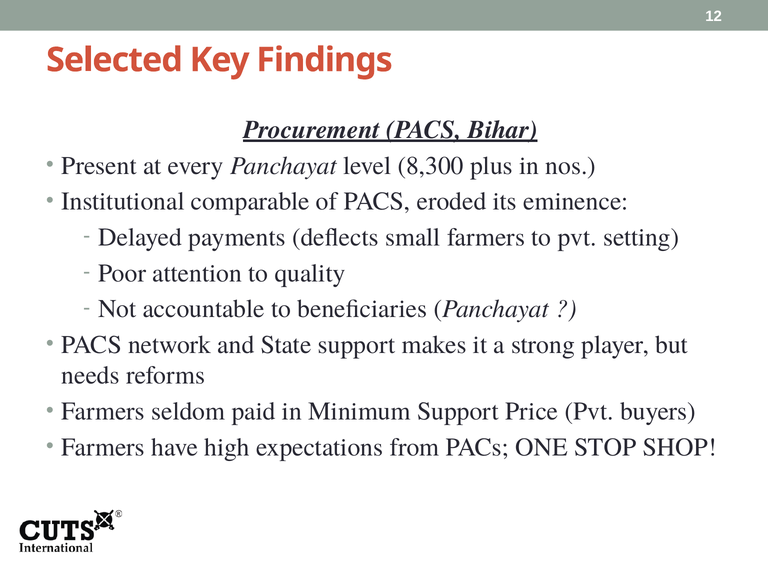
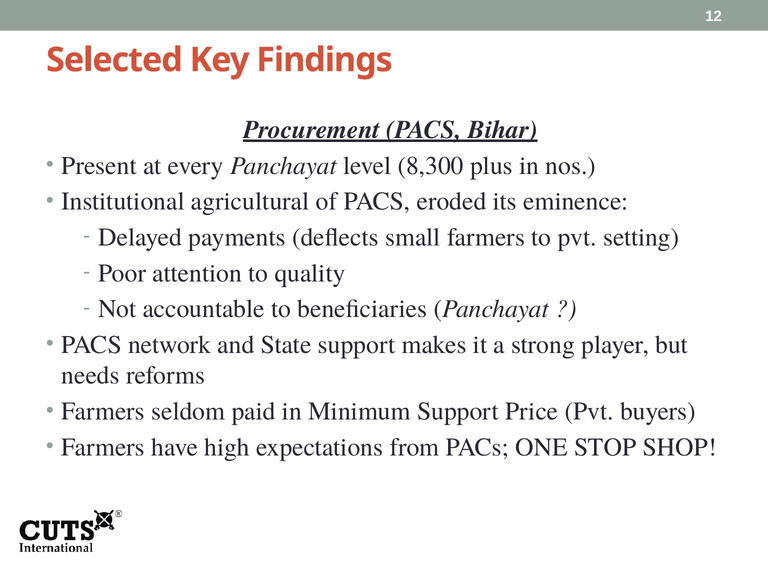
comparable: comparable -> agricultural
